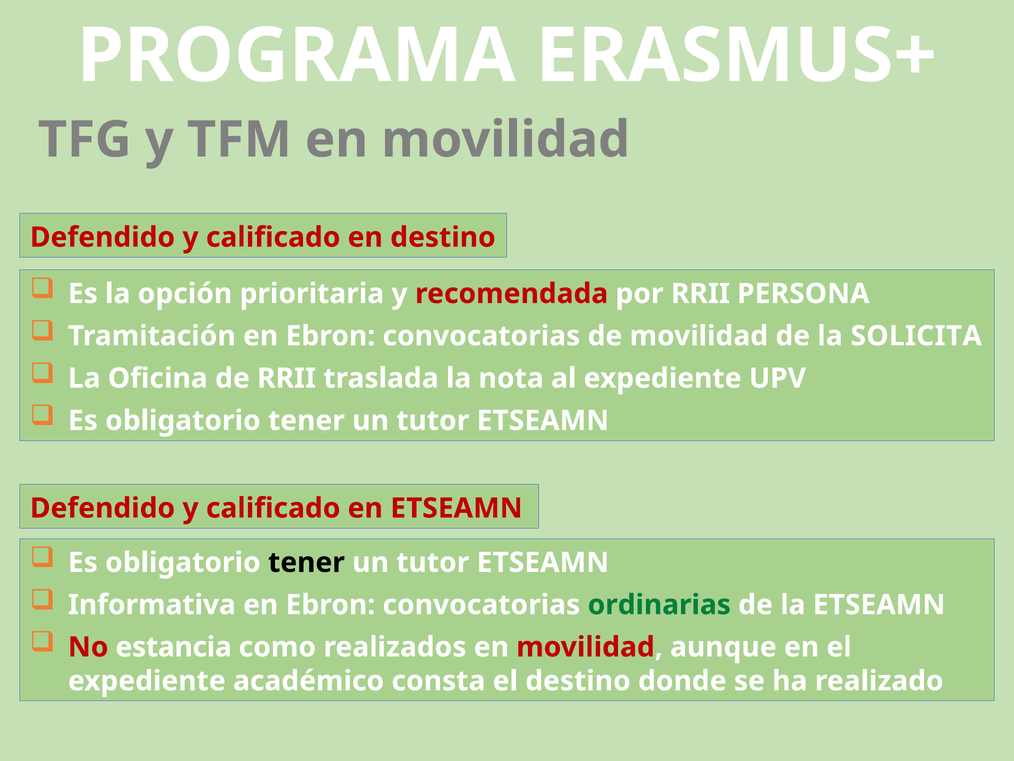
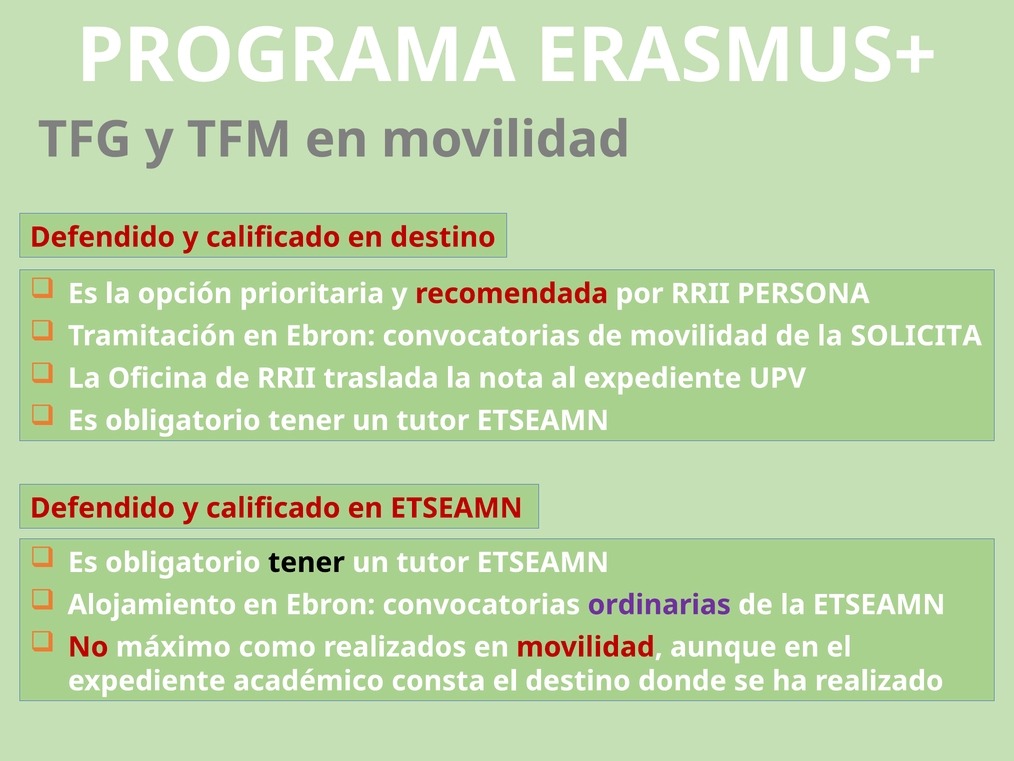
Informativa: Informativa -> Alojamiento
ordinarias colour: green -> purple
estancia: estancia -> máximo
